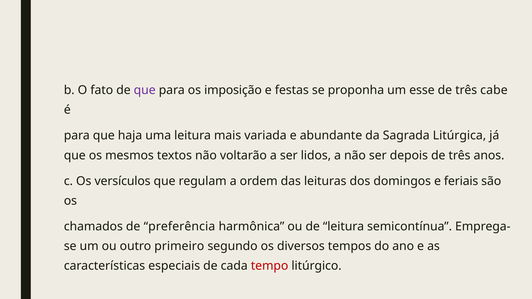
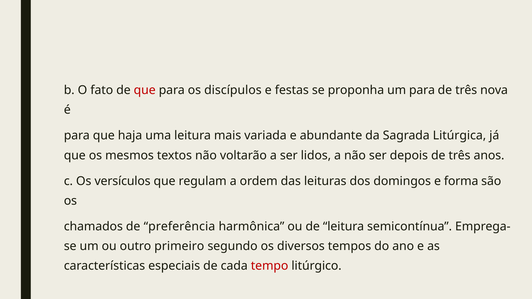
que at (145, 90) colour: purple -> red
imposição: imposição -> discípulos
um esse: esse -> para
cabe: cabe -> nova
feriais: feriais -> forma
